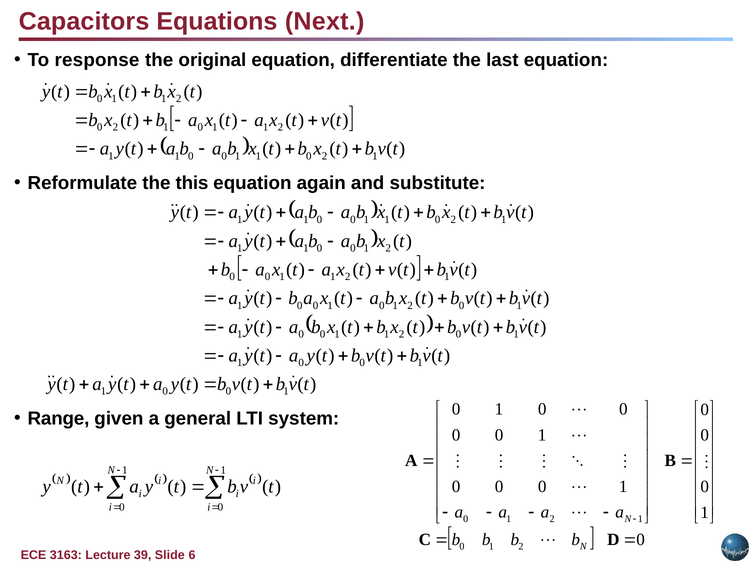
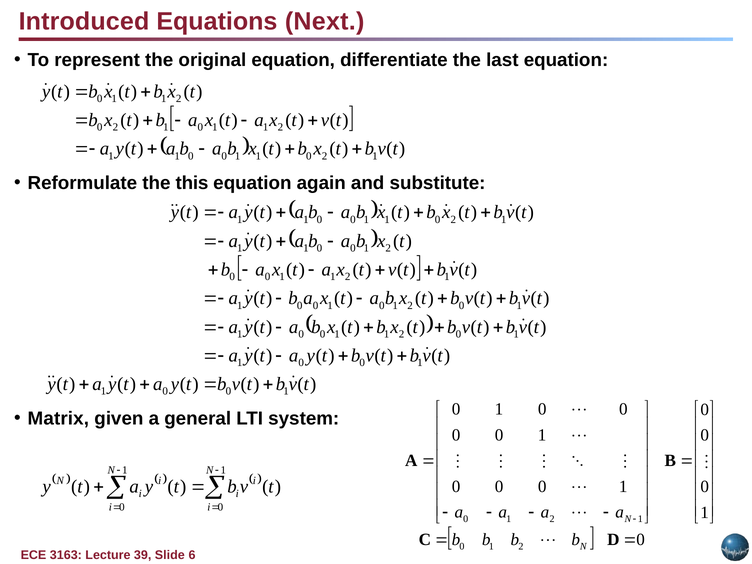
Capacitors: Capacitors -> Introduced
response: response -> represent
Range: Range -> Matrix
